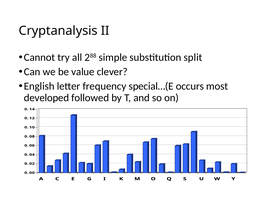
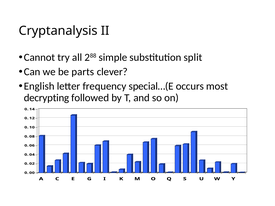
value: value -> parts
developed: developed -> decrypting
